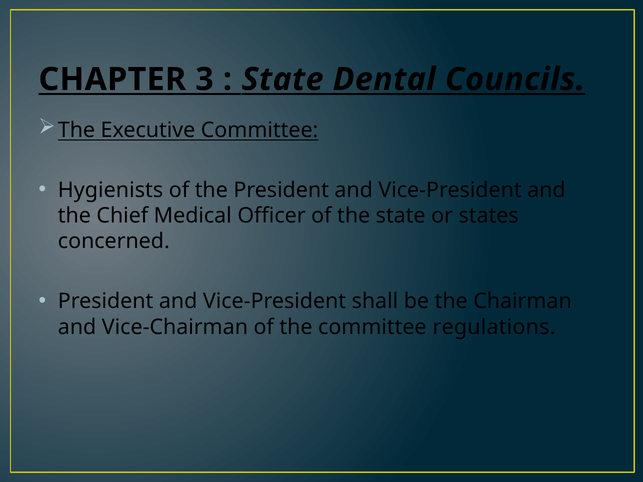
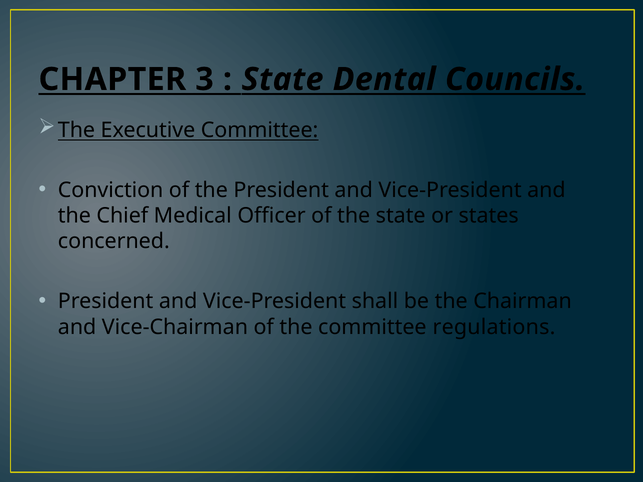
Hygienists: Hygienists -> Conviction
